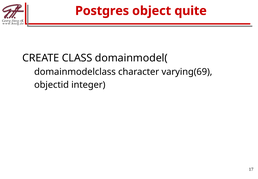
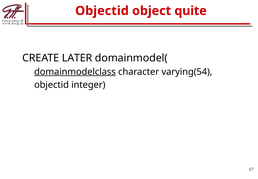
Postgres at (102, 11): Postgres -> Objectid
CLASS: CLASS -> LATER
domainmodelclass underline: none -> present
varying(69: varying(69 -> varying(54
